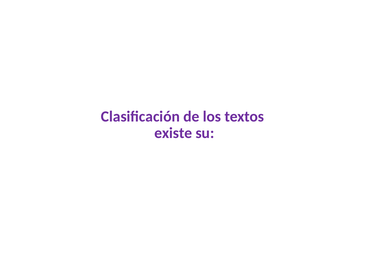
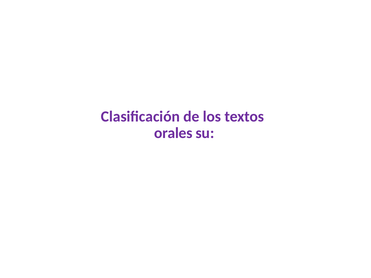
existe: existe -> orales
